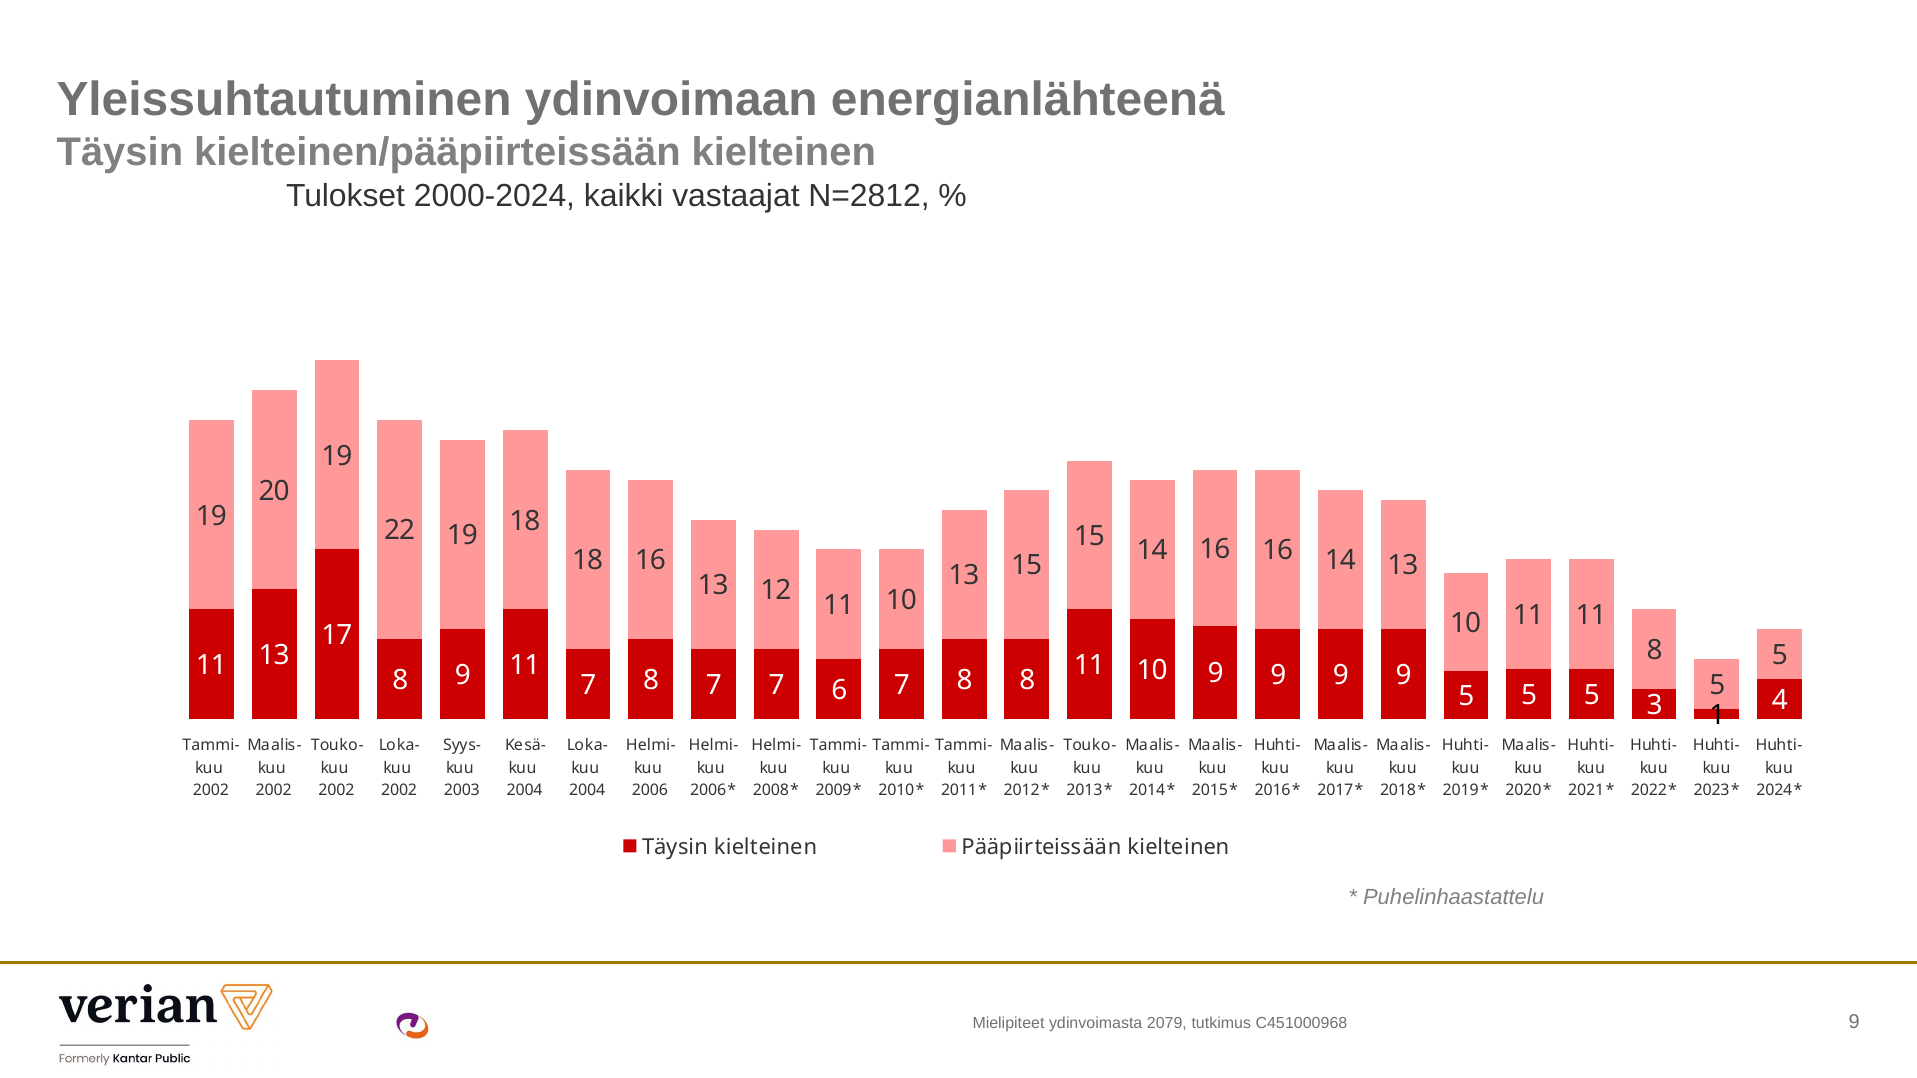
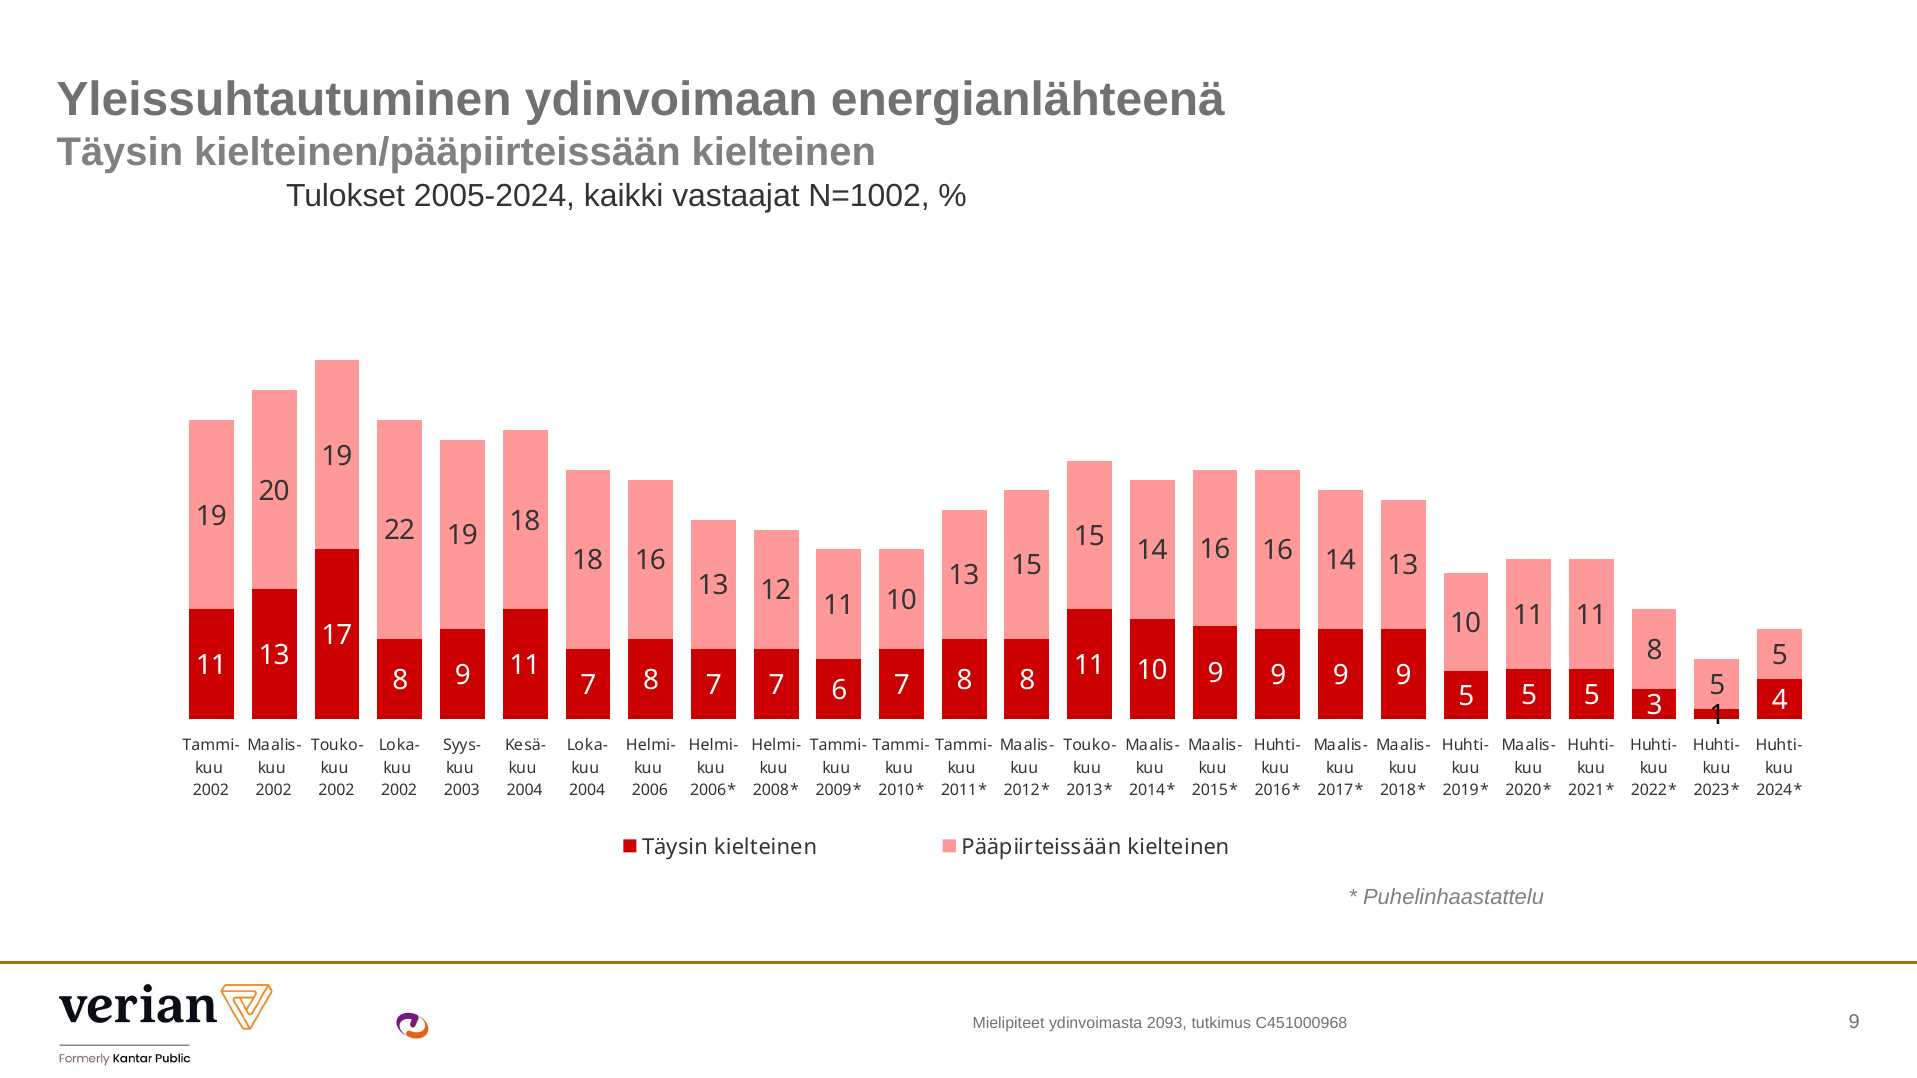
2000-2024: 2000-2024 -> 2005-2024
N=2812: N=2812 -> N=1002
2079: 2079 -> 2093
